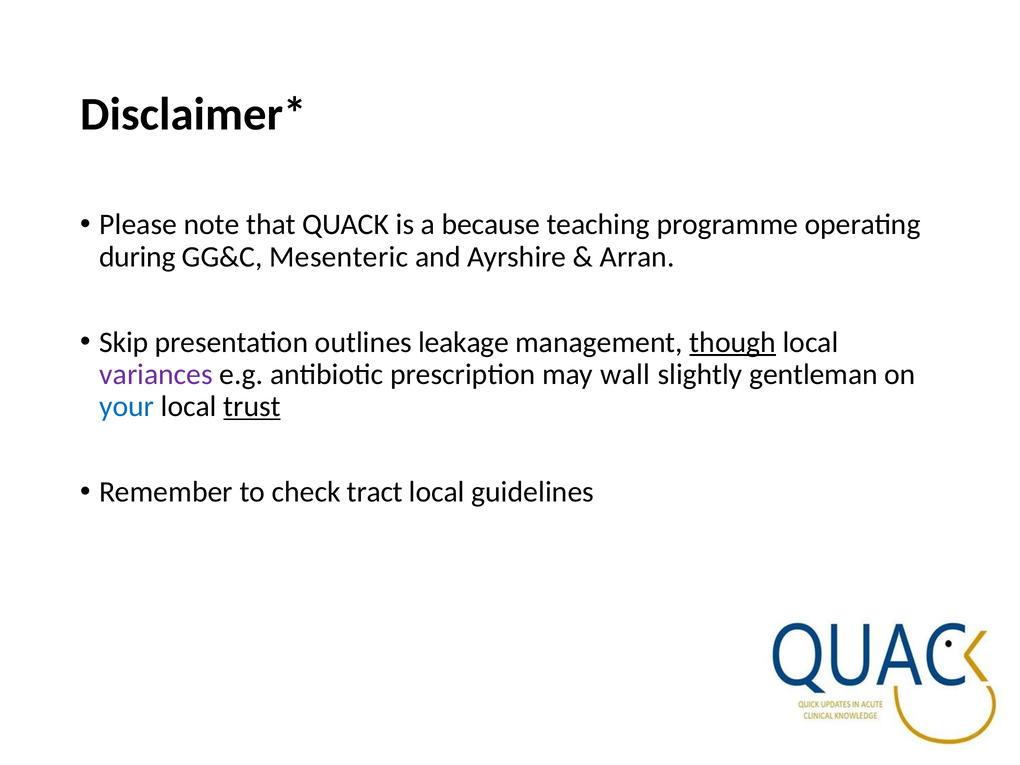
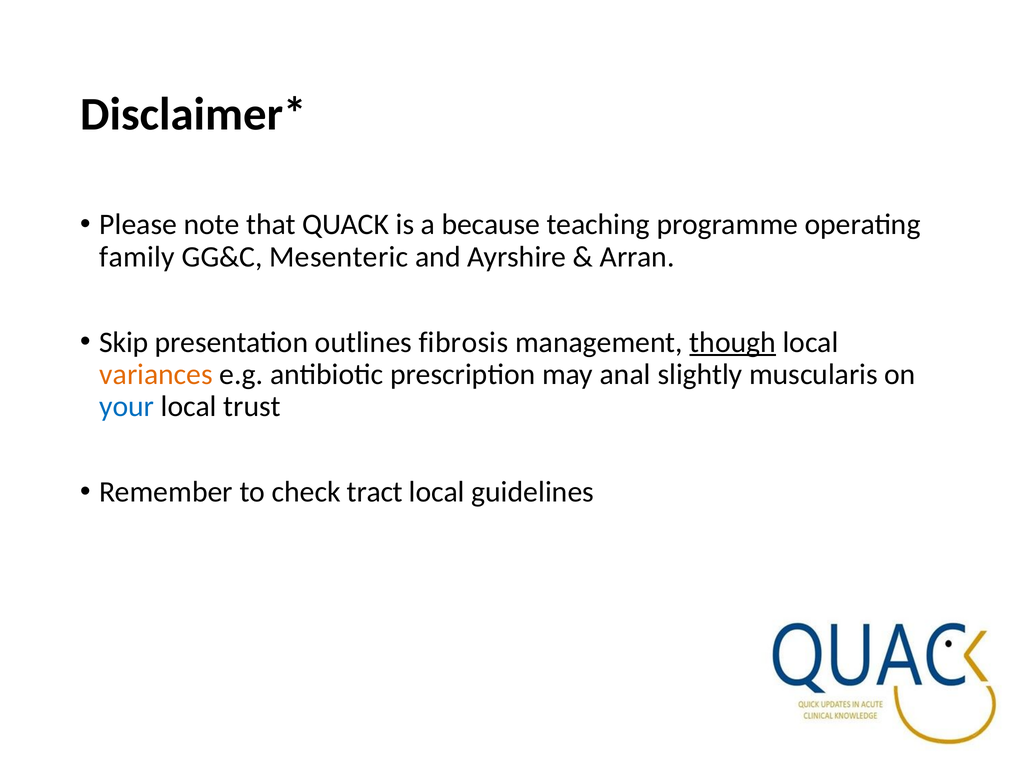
during: during -> family
leakage: leakage -> fibrosis
variances colour: purple -> orange
wall: wall -> anal
gentleman: gentleman -> muscularis
trust underline: present -> none
